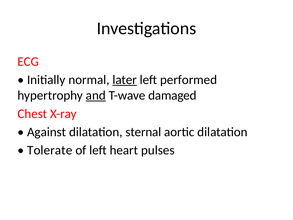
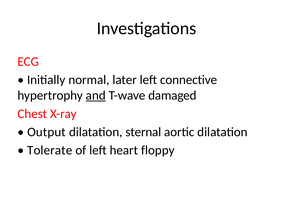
later underline: present -> none
performed: performed -> connective
Against: Against -> Output
pulses: pulses -> floppy
